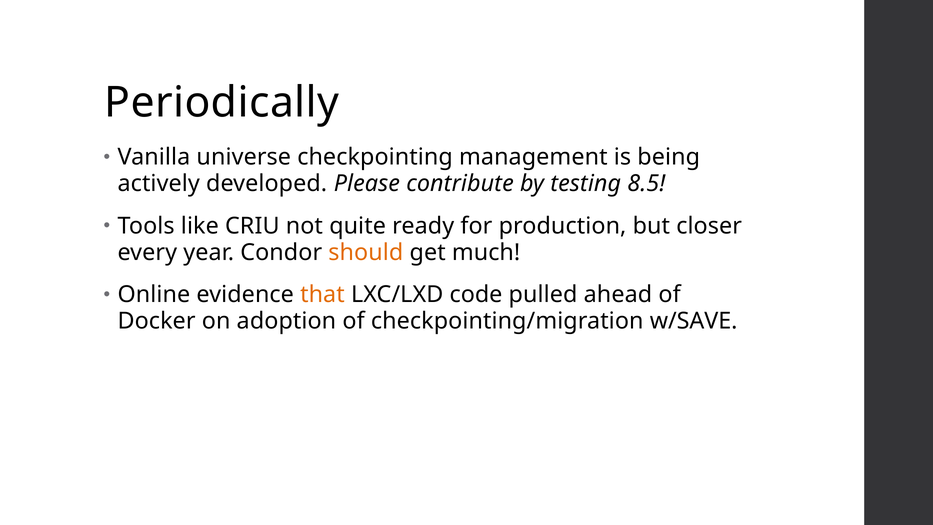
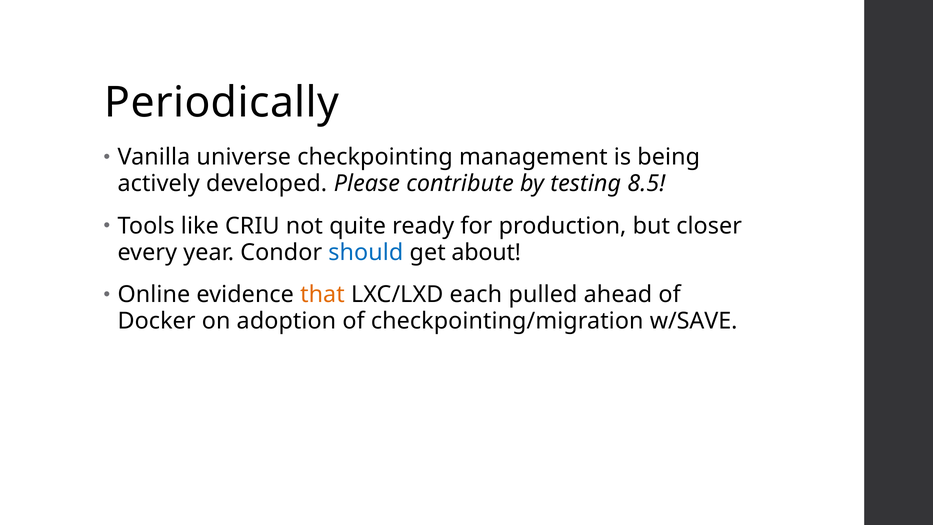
should colour: orange -> blue
much: much -> about
code: code -> each
